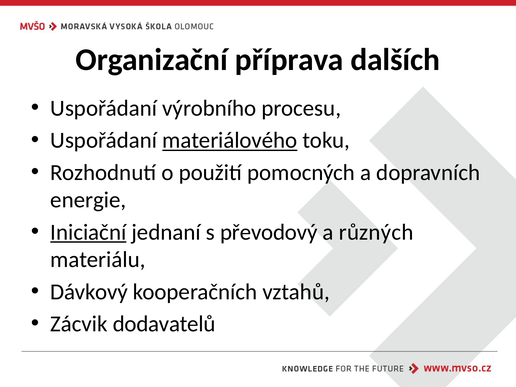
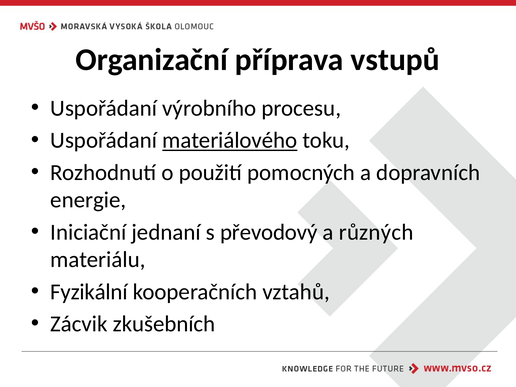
dalších: dalších -> vstupů
Iniciační underline: present -> none
Dávkový: Dávkový -> Fyzikální
dodavatelů: dodavatelů -> zkušebních
